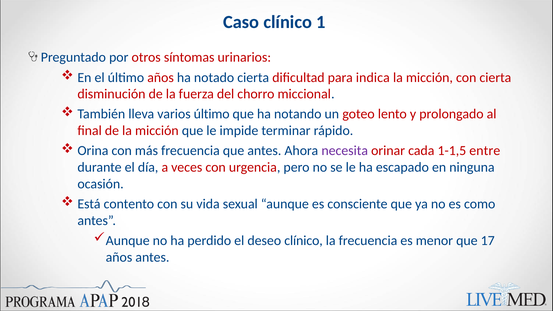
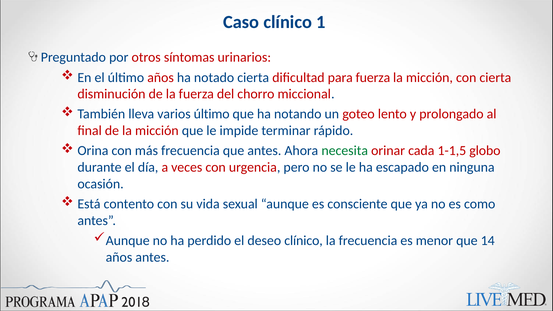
para indica: indica -> fuerza
necesita colour: purple -> green
entre: entre -> globo
17: 17 -> 14
